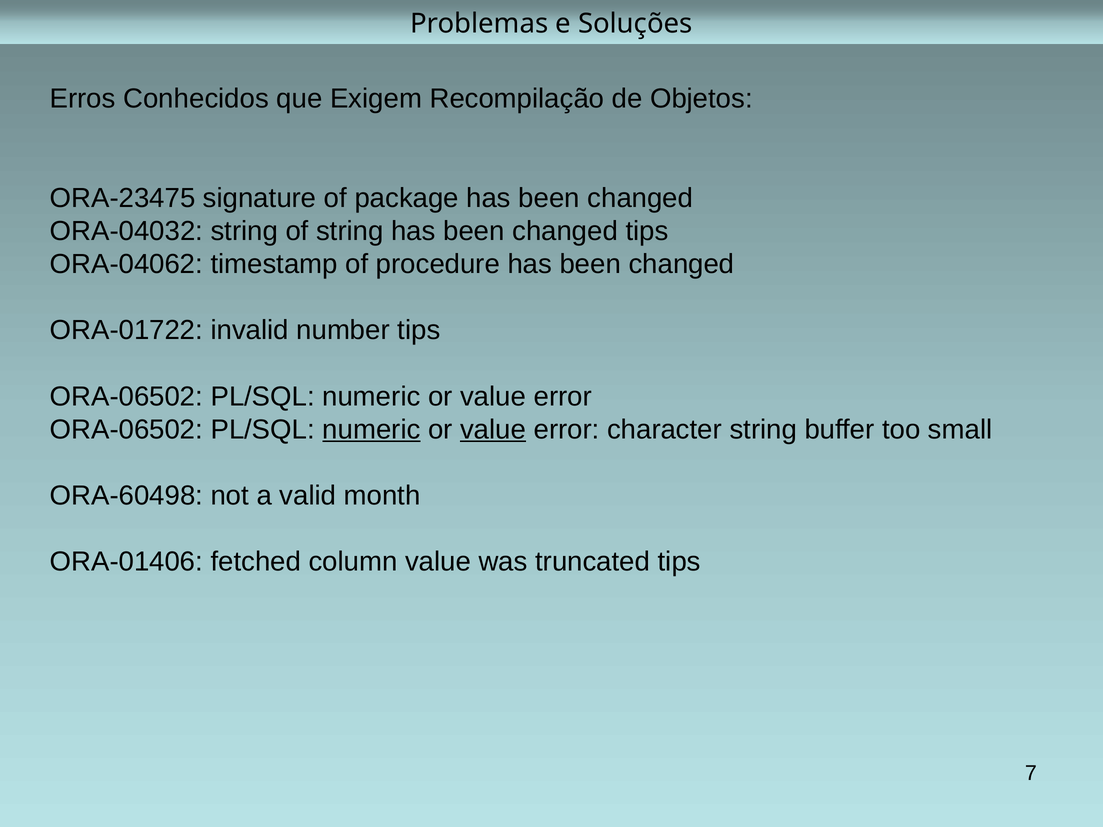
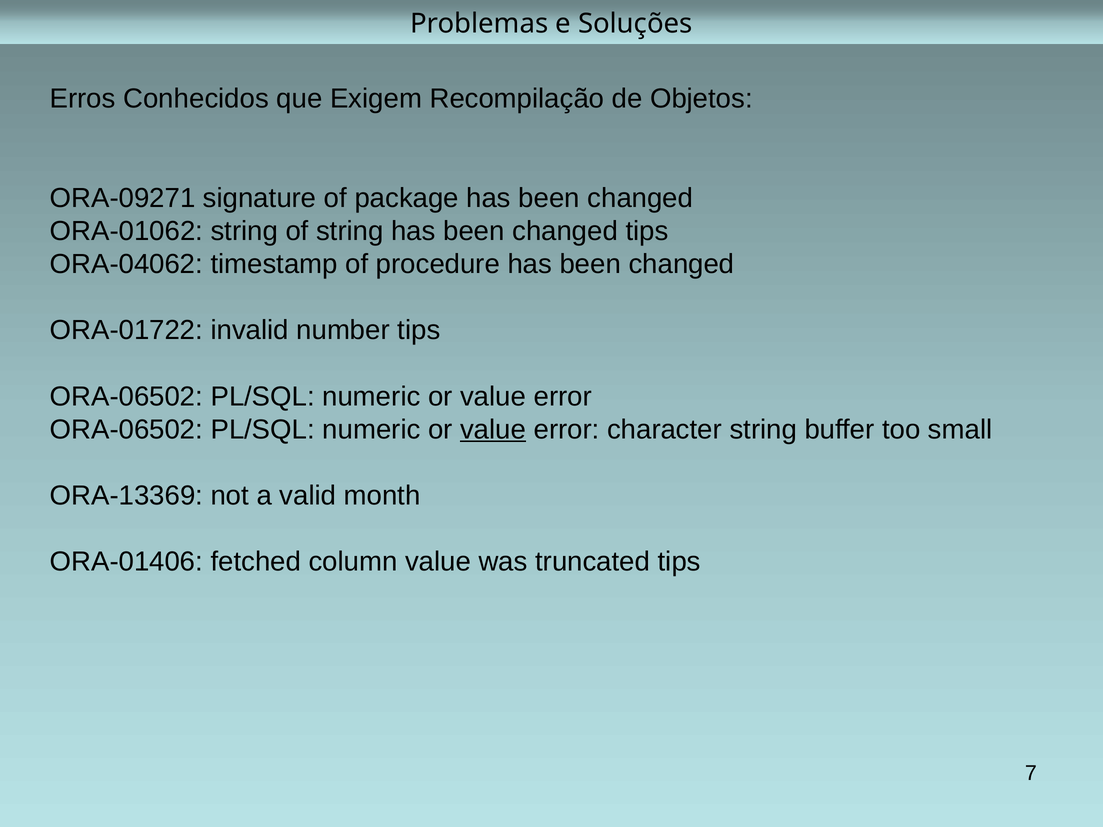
ORA-23475: ORA-23475 -> ORA-09271
ORA-04032: ORA-04032 -> ORA-01062
numeric at (371, 430) underline: present -> none
ORA-60498: ORA-60498 -> ORA-13369
